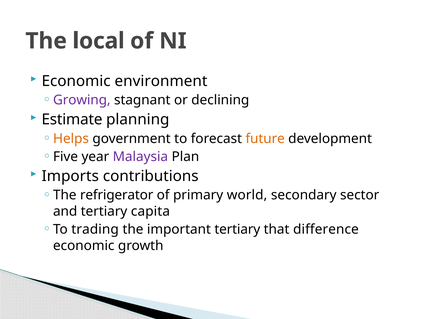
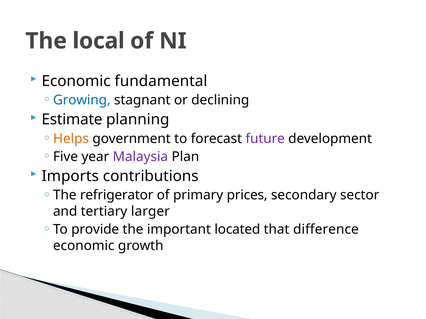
environment: environment -> fundamental
Growing colour: purple -> blue
future colour: orange -> purple
world: world -> prices
capita: capita -> larger
trading: trading -> provide
important tertiary: tertiary -> located
